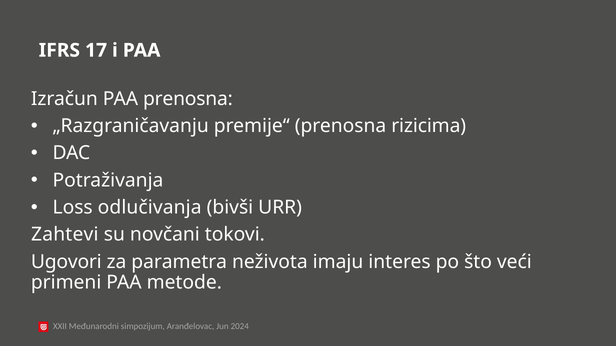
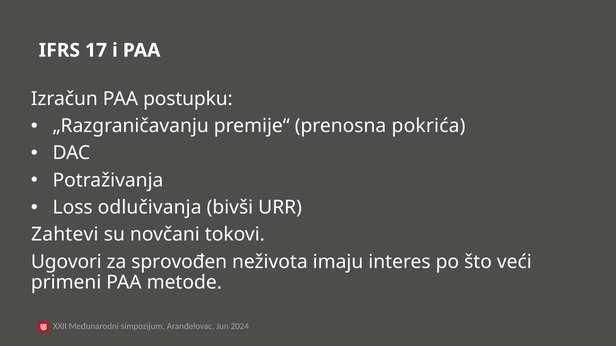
PAA prenosna: prenosna -> postupku
rizicima: rizicima -> pokrića
parametra: parametra -> sprovođen
